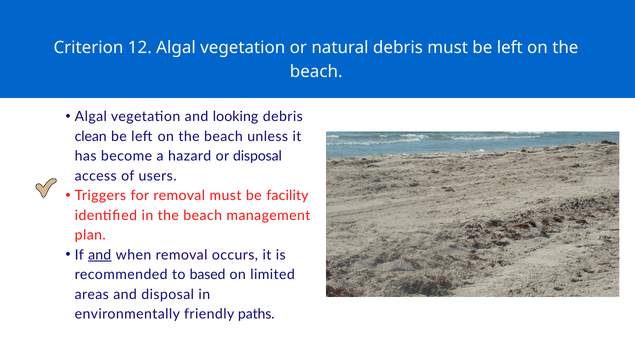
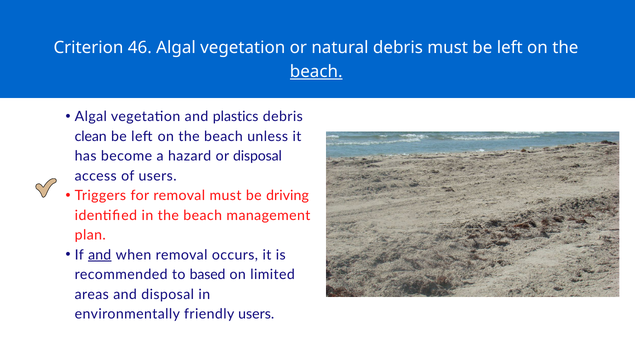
12: 12 -> 46
beach at (316, 72) underline: none -> present
looking: looking -> plastics
facility: facility -> driving
friendly paths: paths -> users
